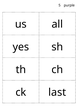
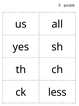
last: last -> less
